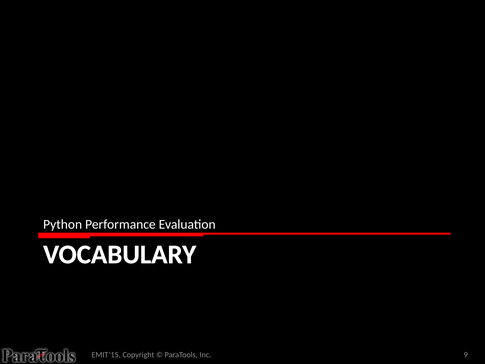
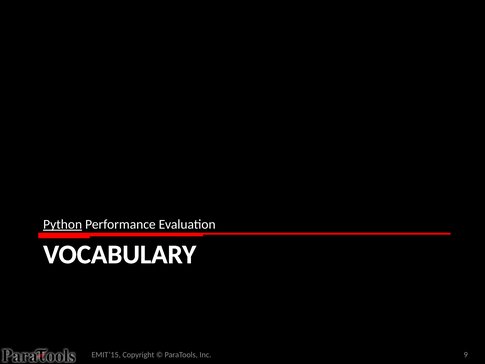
Python underline: none -> present
